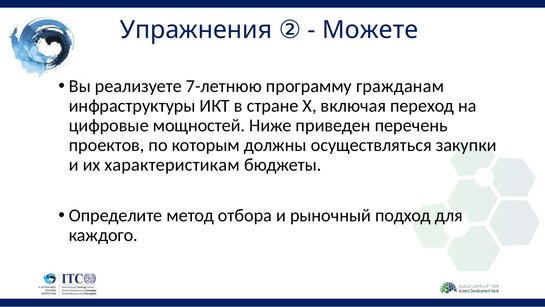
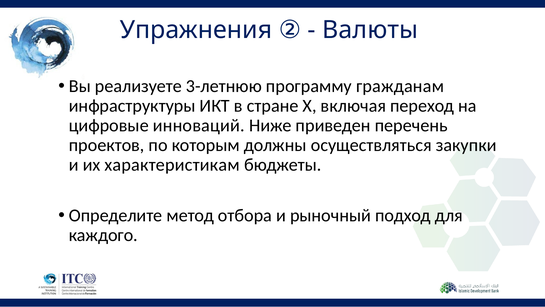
Можете: Можете -> Валюты
7-летнюю: 7-летнюю -> 3-летнюю
мощностей: мощностей -> инноваций
